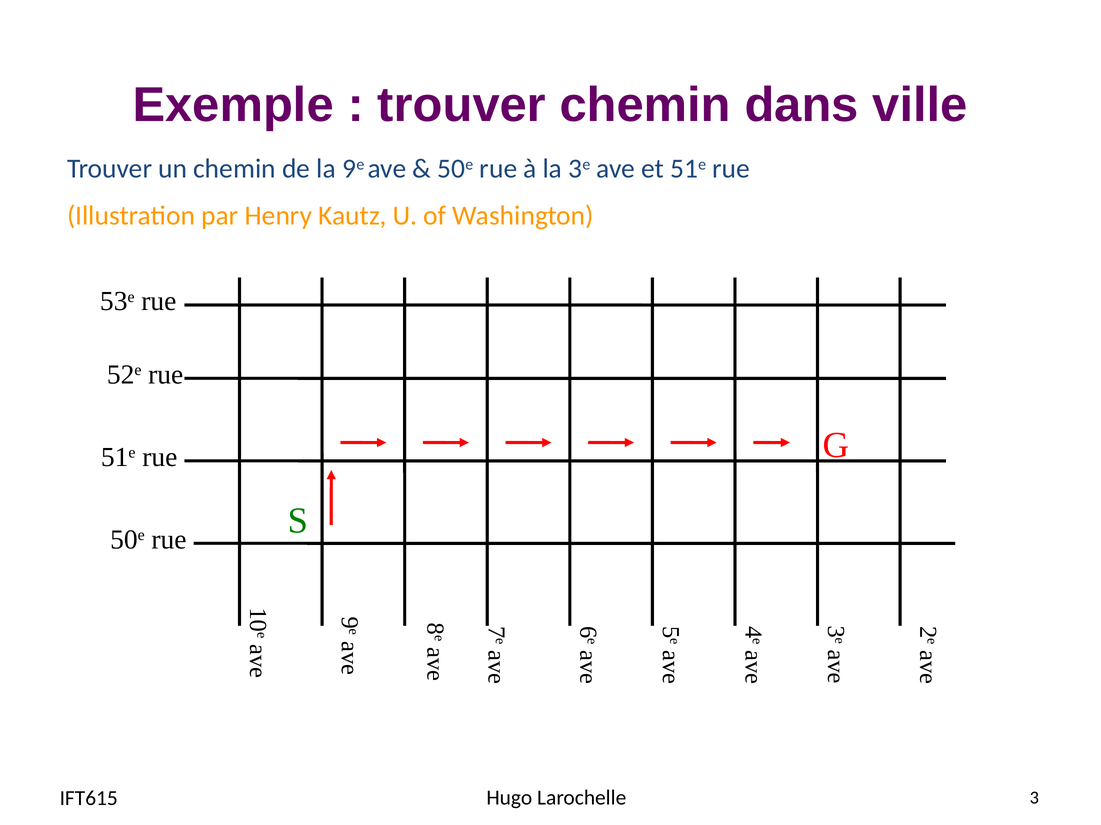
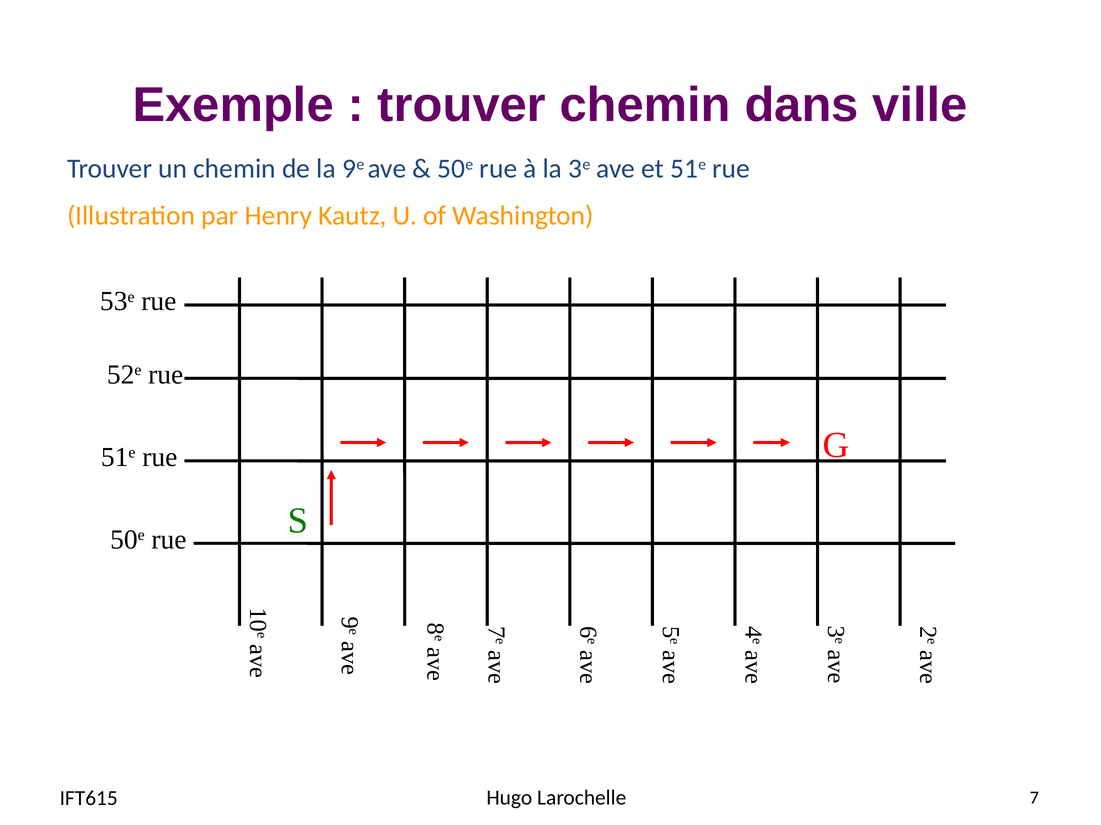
Larochelle 3: 3 -> 7
